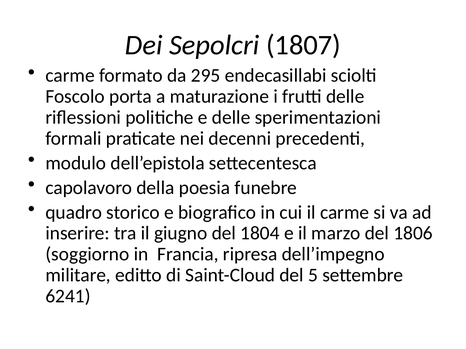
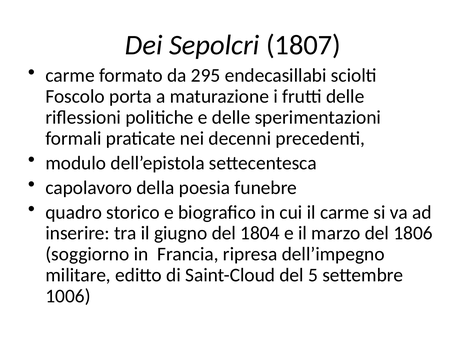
6241: 6241 -> 1006
